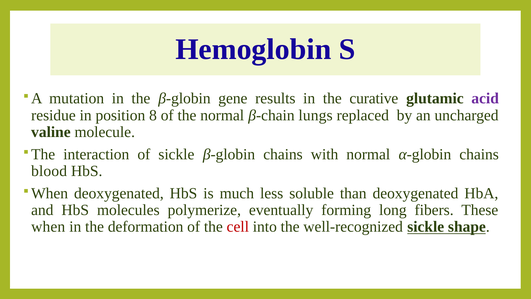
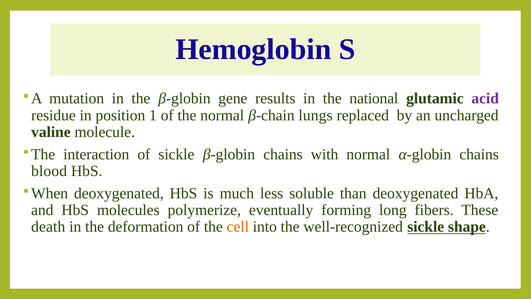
curative: curative -> national
8: 8 -> 1
when: when -> death
cell colour: red -> orange
